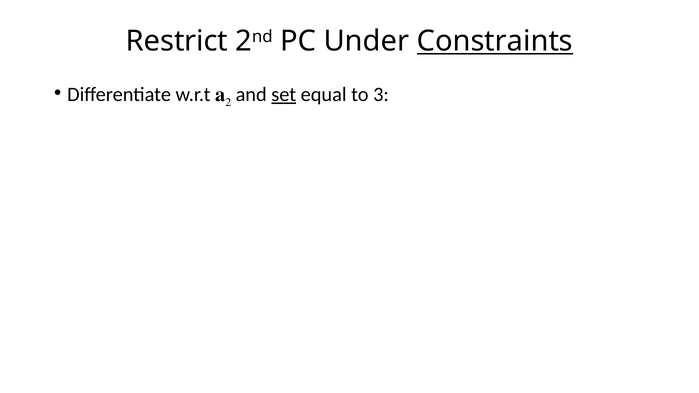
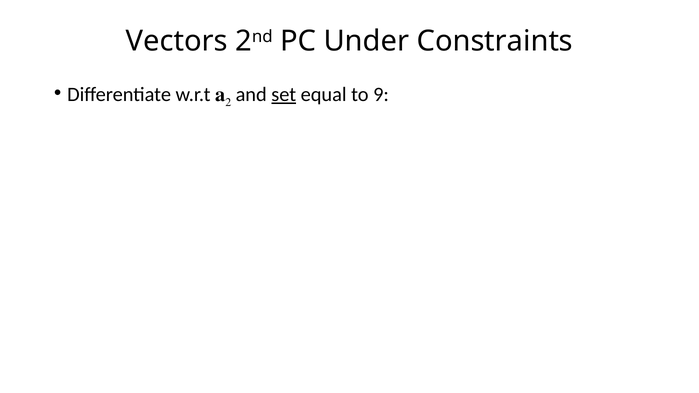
Restrict: Restrict -> Vectors
Constraints underline: present -> none
3: 3 -> 9
